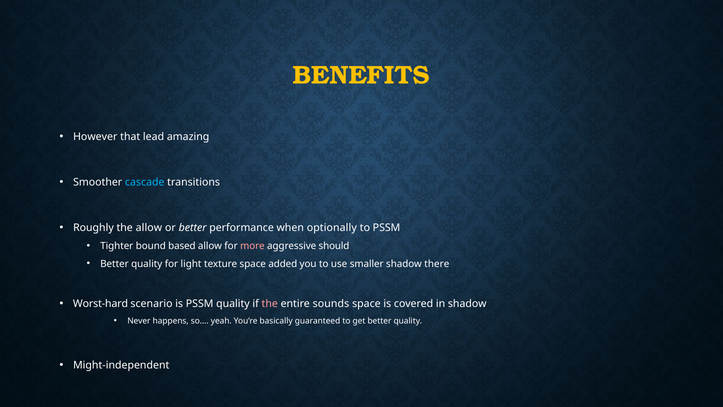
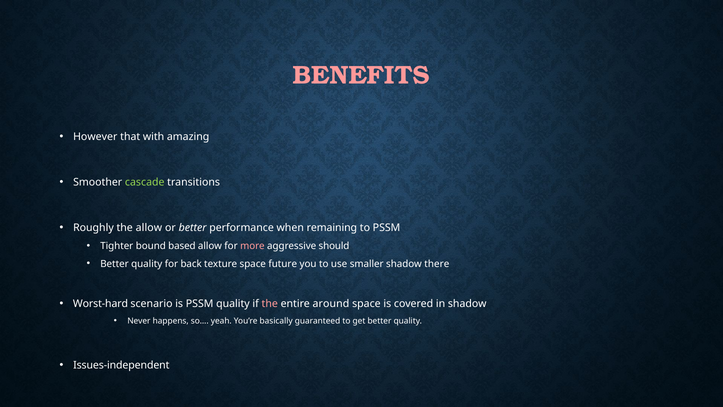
BENEFITS colour: yellow -> pink
lead: lead -> with
cascade colour: light blue -> light green
optionally: optionally -> remaining
light: light -> back
added: added -> future
sounds: sounds -> around
Might-independent: Might-independent -> Issues-independent
